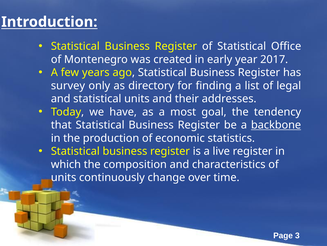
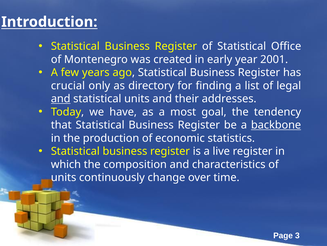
2017: 2017 -> 2001
survey: survey -> crucial
and at (61, 99) underline: none -> present
